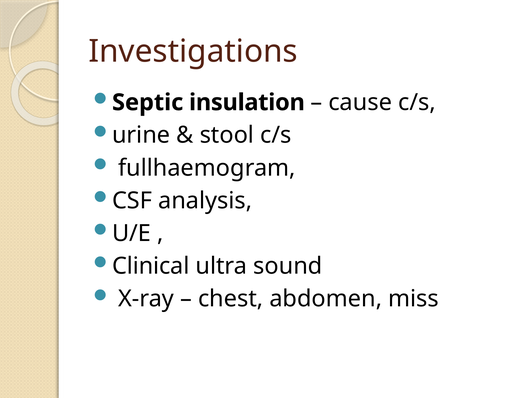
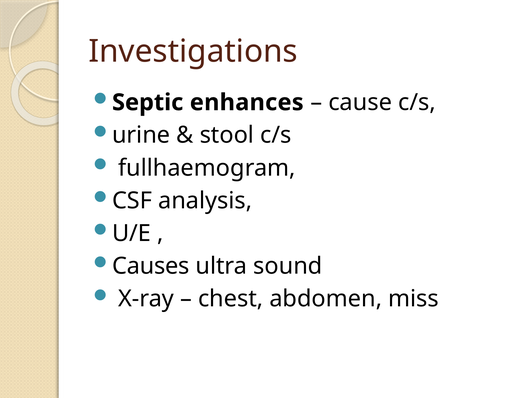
insulation: insulation -> enhances
Clinical: Clinical -> Causes
